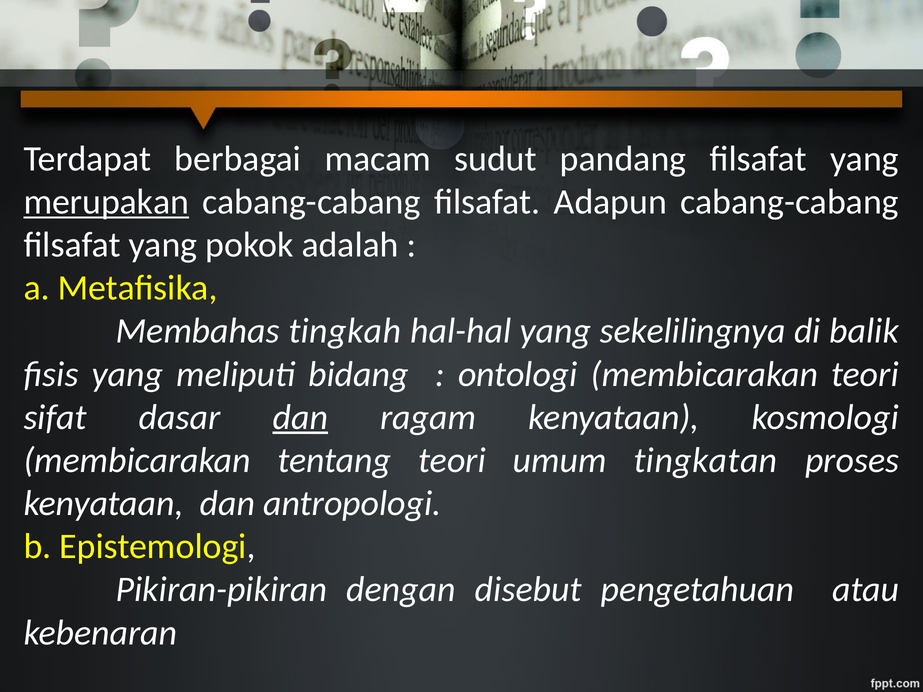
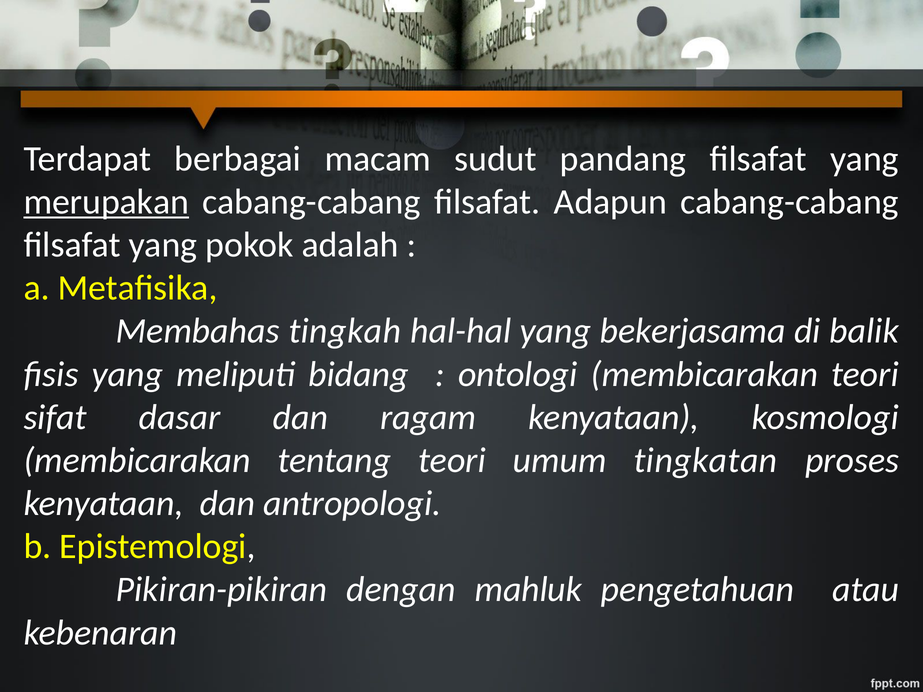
sekelilingnya: sekelilingnya -> bekerjasama
dan at (300, 417) underline: present -> none
disebut: disebut -> mahluk
